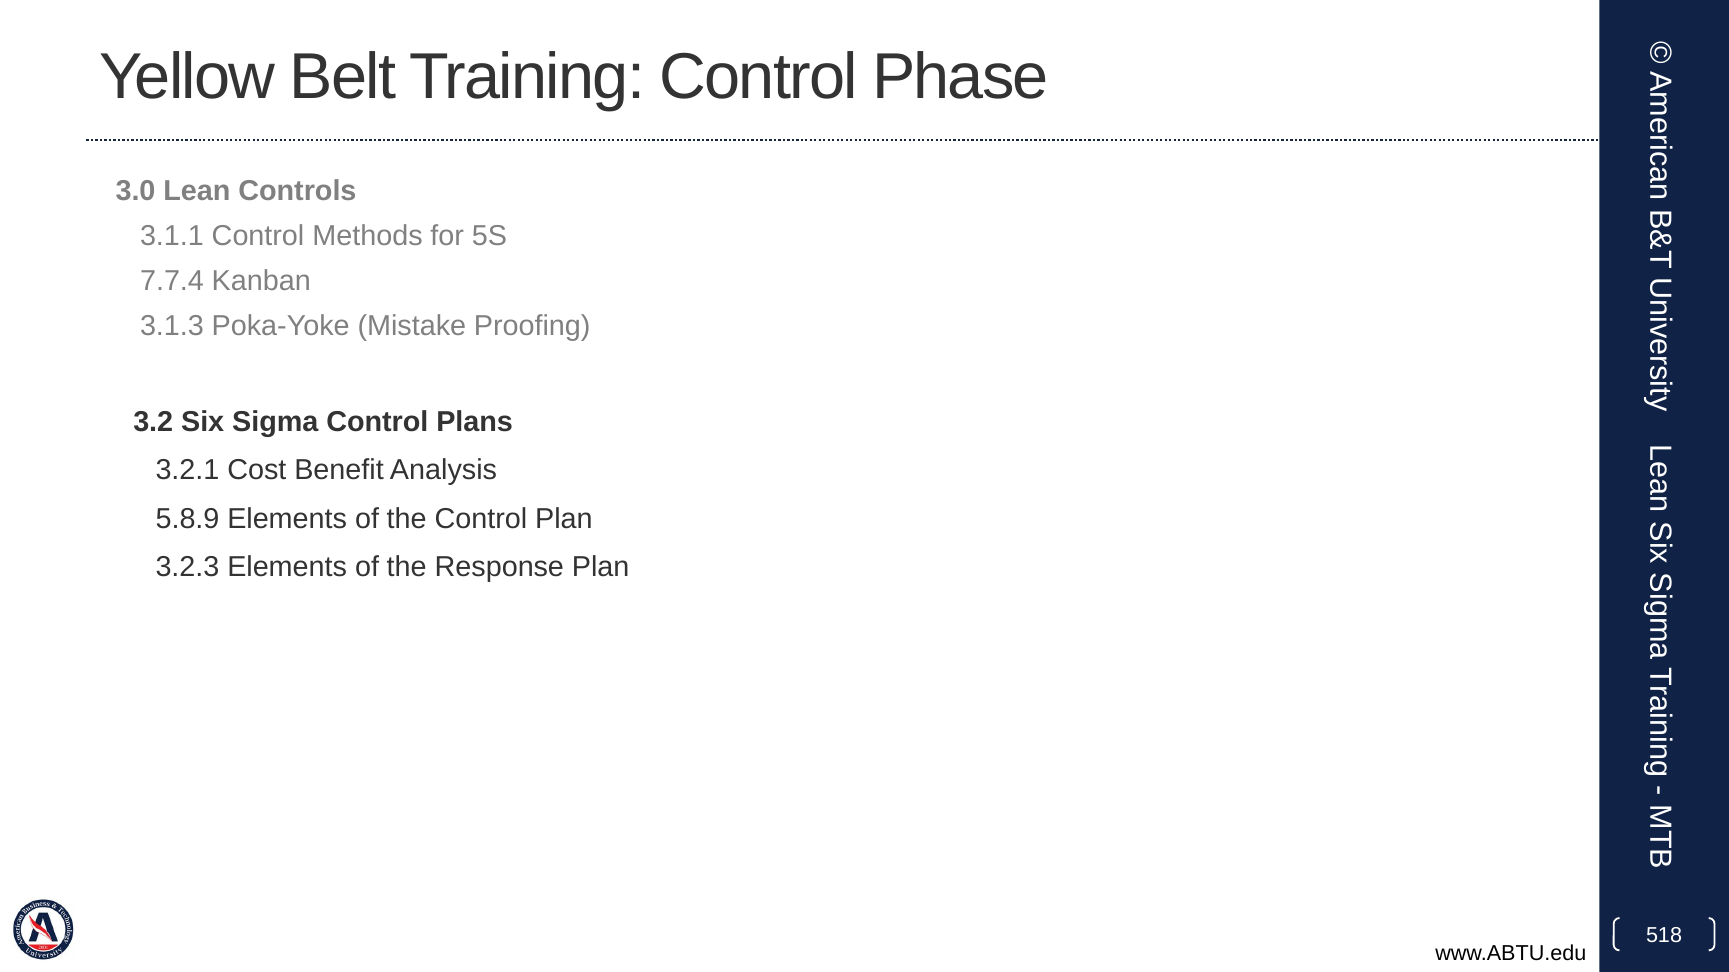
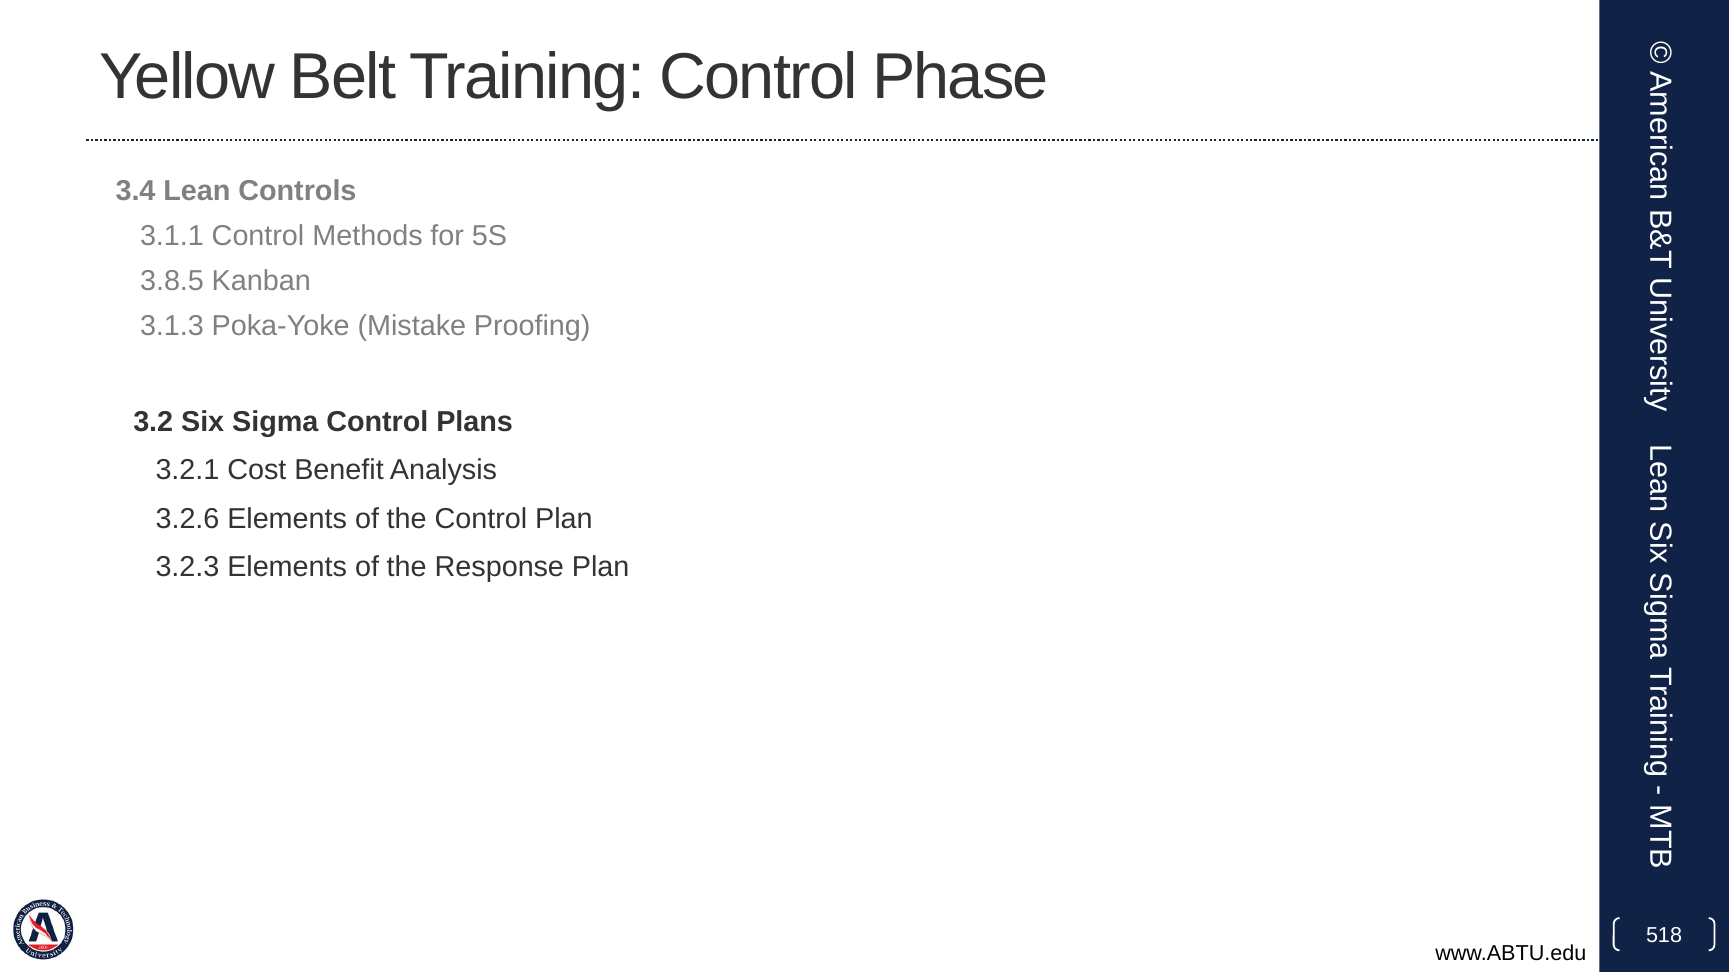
3.0: 3.0 -> 3.4
7.7.4: 7.7.4 -> 3.8.5
5.8.9: 5.8.9 -> 3.2.6
